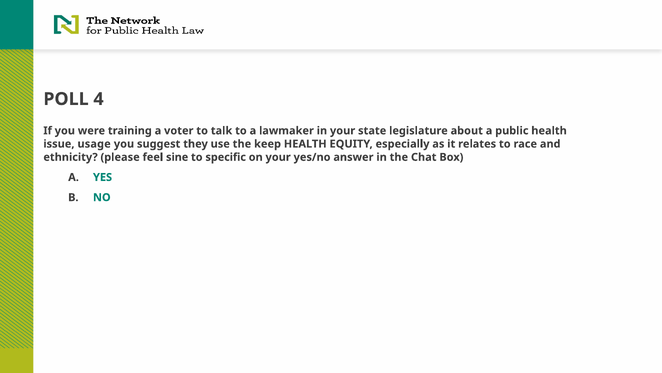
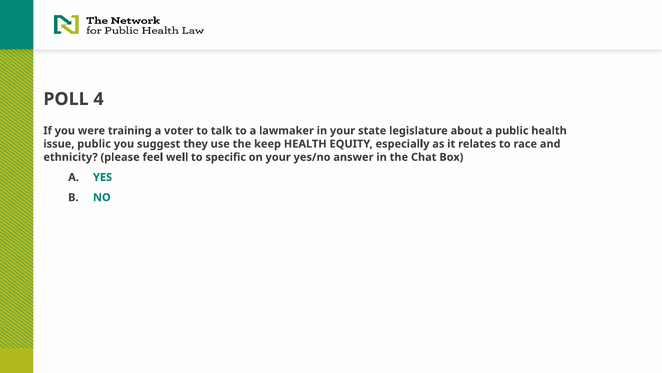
issue usage: usage -> public
sine: sine -> well
